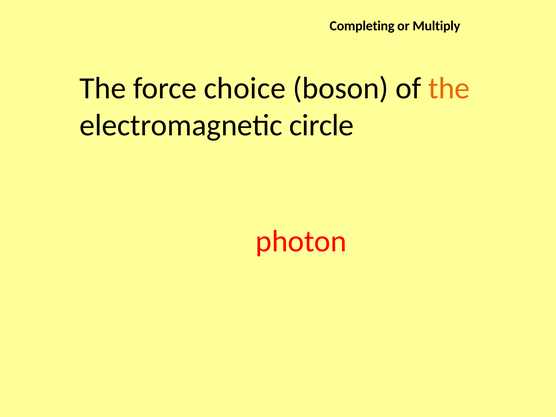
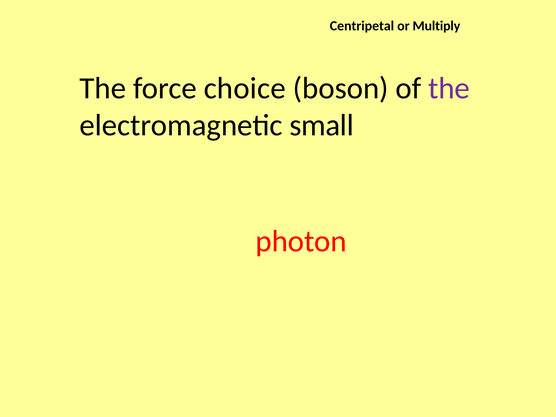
Completing: Completing -> Centripetal
the at (449, 88) colour: orange -> purple
circle: circle -> small
